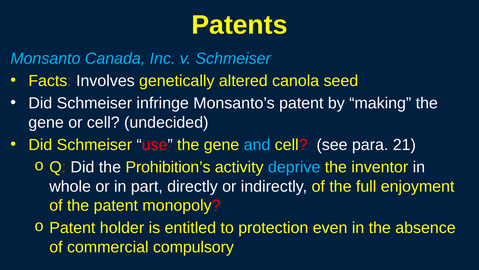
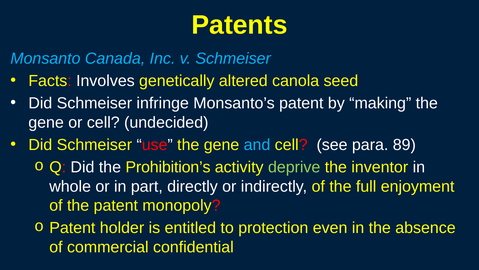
21: 21 -> 89
deprive colour: light blue -> light green
compulsory: compulsory -> confidential
